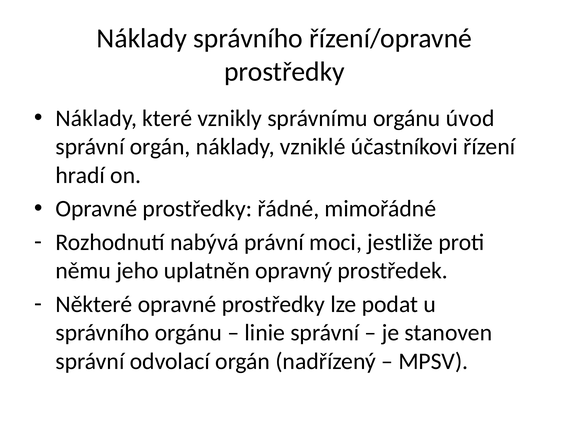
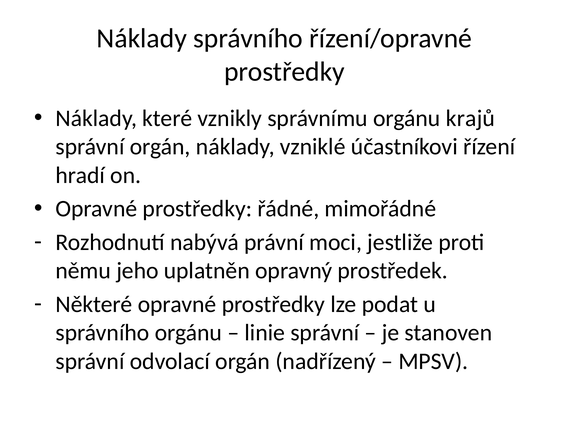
úvod: úvod -> krajů
